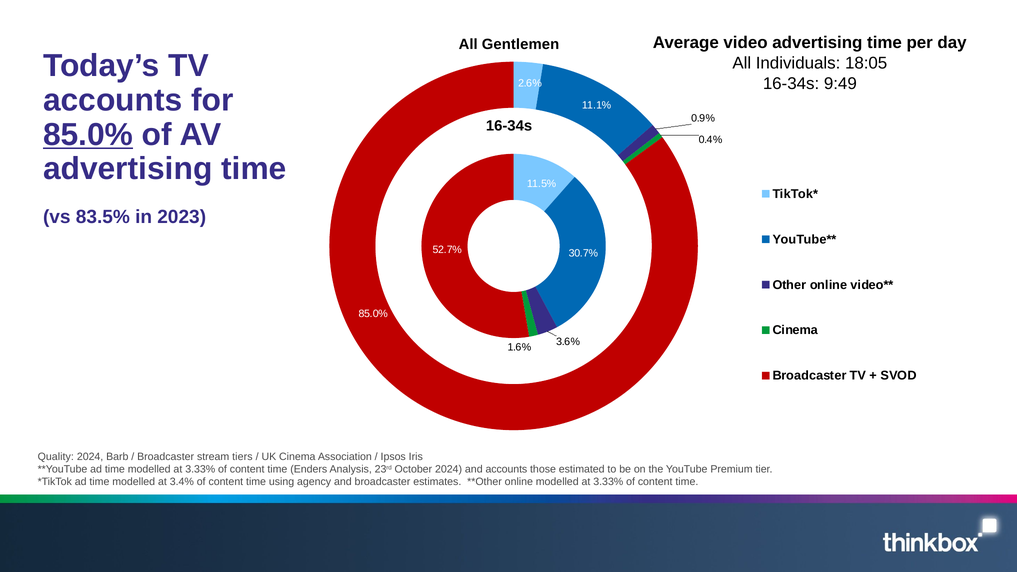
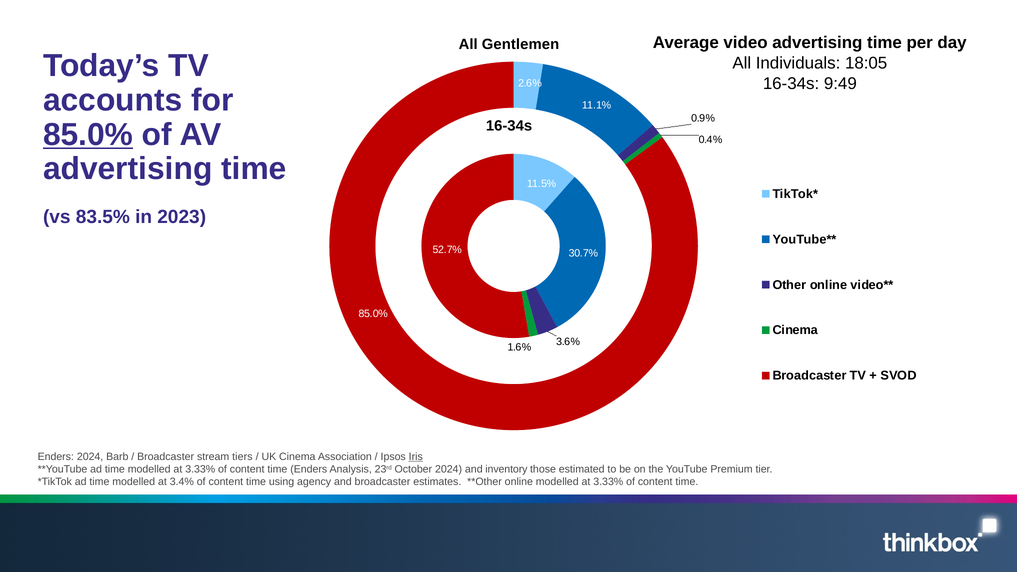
Quality at (56, 457): Quality -> Enders
Iris underline: none -> present
and accounts: accounts -> inventory
